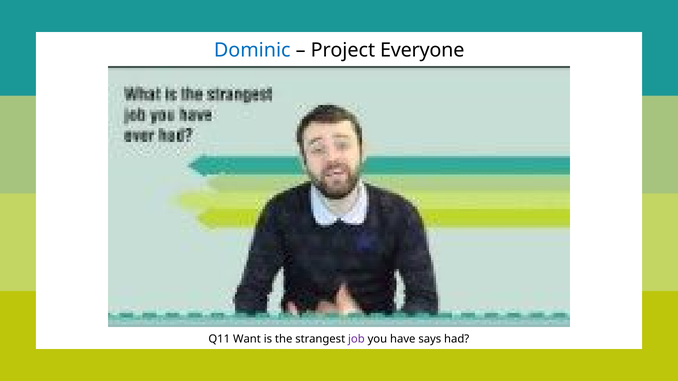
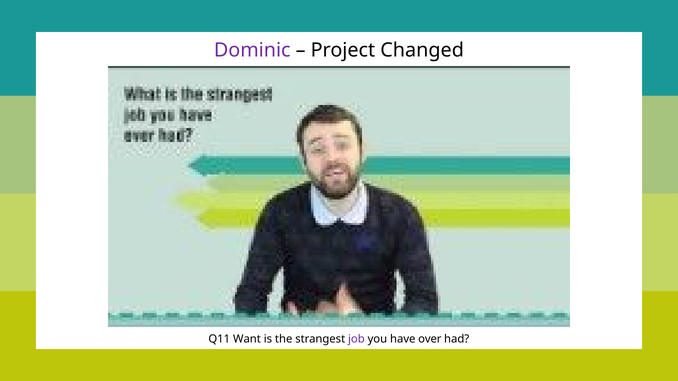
Dominic colour: blue -> purple
Everyone: Everyone -> Changed
says: says -> over
